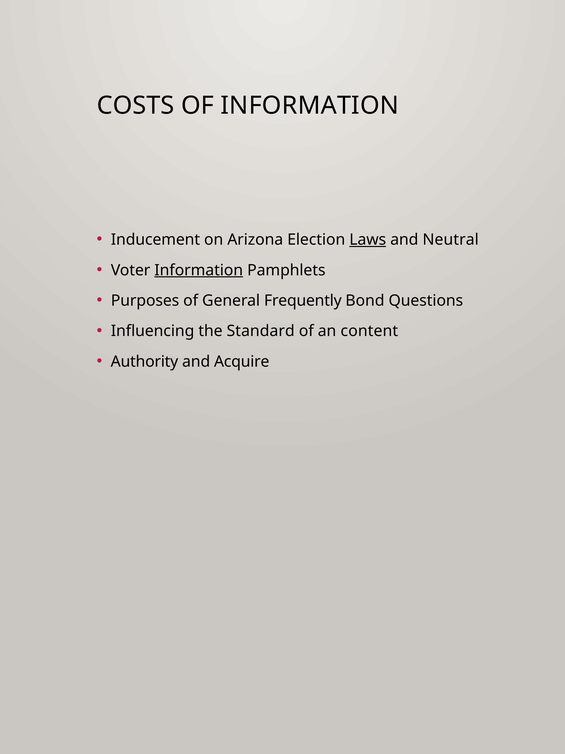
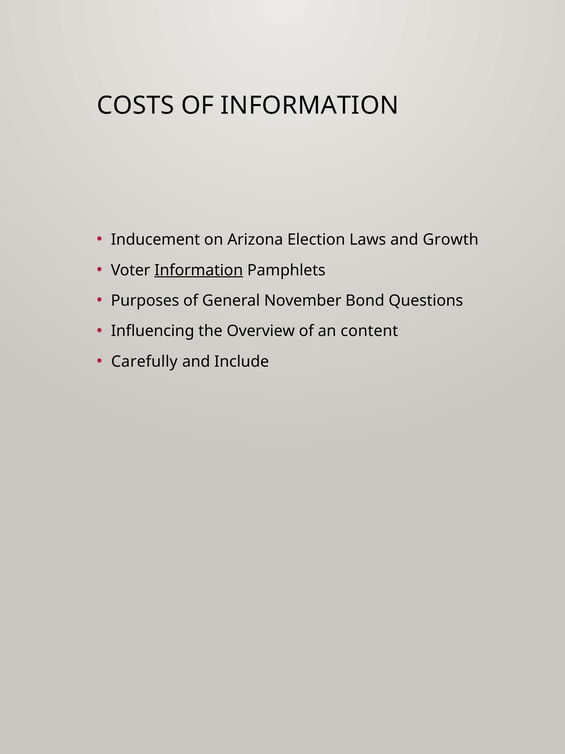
Laws underline: present -> none
Neutral: Neutral -> Growth
Frequently: Frequently -> November
Standard: Standard -> Overview
Authority: Authority -> Carefully
Acquire: Acquire -> Include
